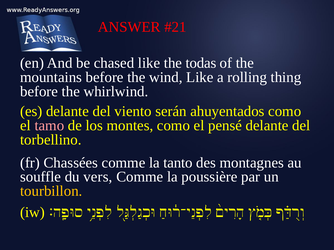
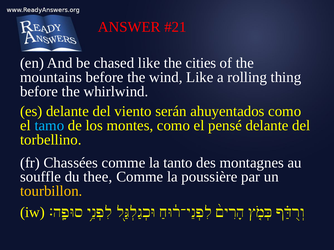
todas: todas -> cities
tamo colour: pink -> light blue
vers: vers -> thee
